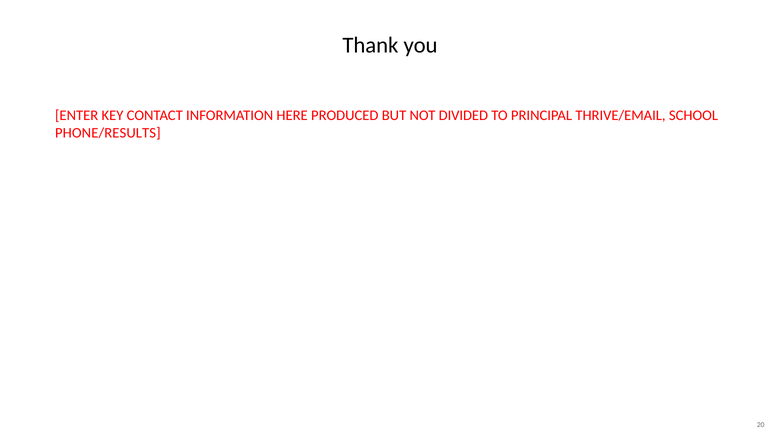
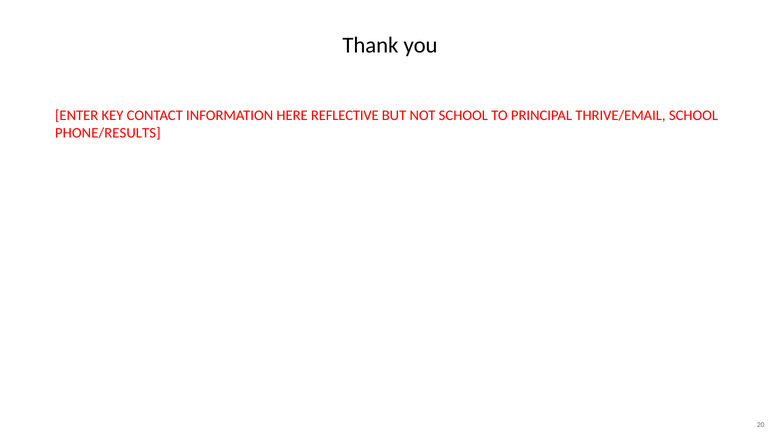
PRODUCED: PRODUCED -> REFLECTIVE
NOT DIVIDED: DIVIDED -> SCHOOL
